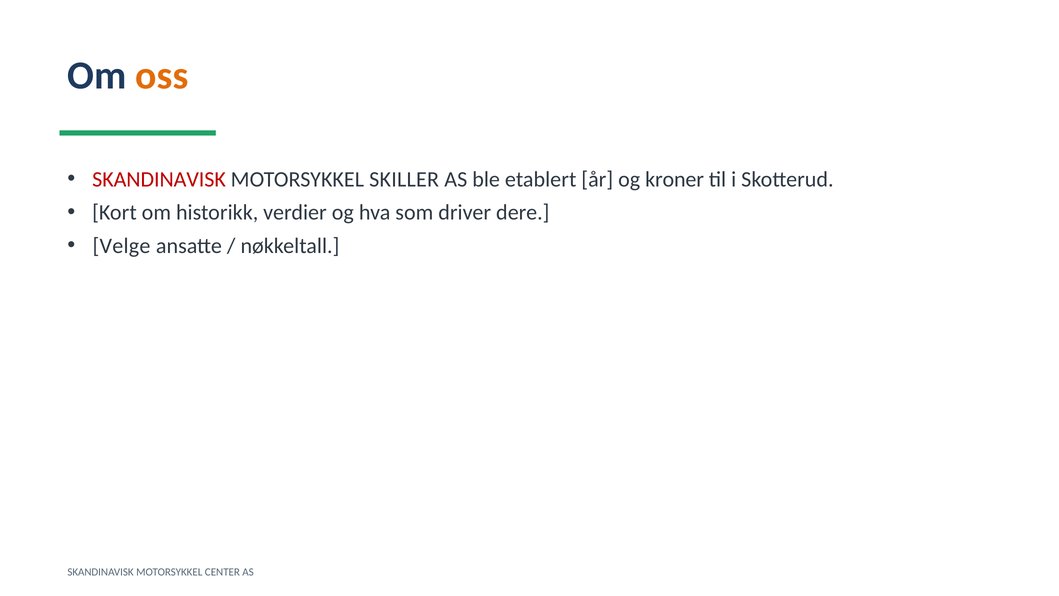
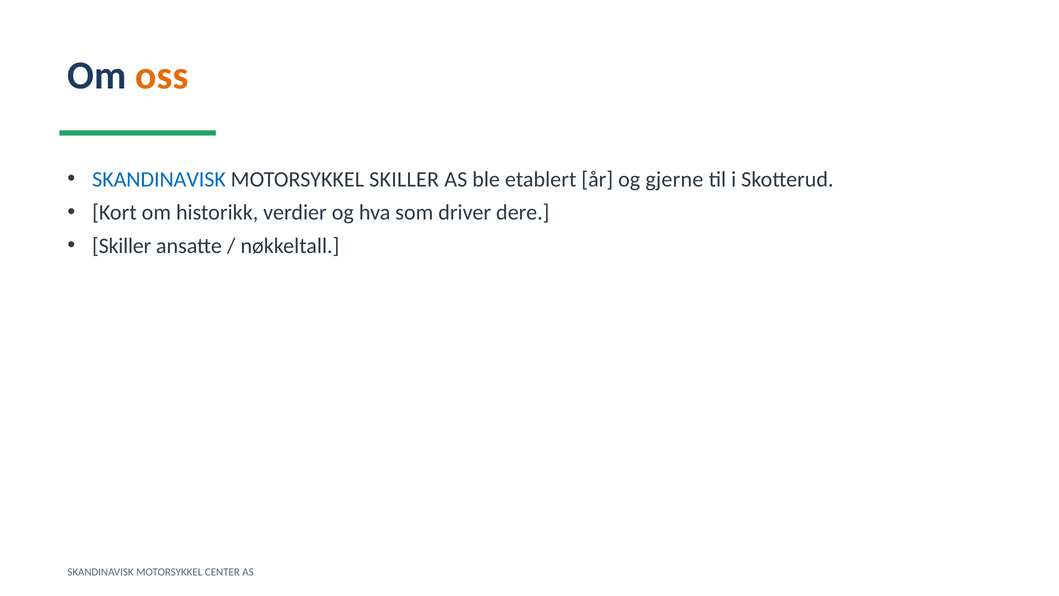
SKANDINAVISK at (159, 179) colour: red -> blue
kroner: kroner -> gjerne
Velge at (121, 246): Velge -> Skiller
